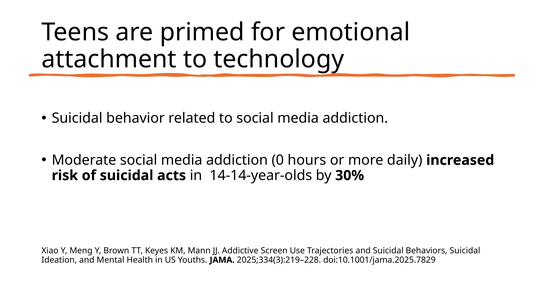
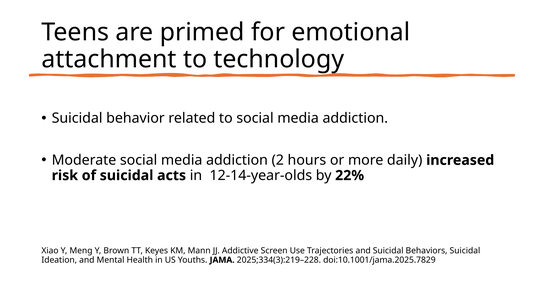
0: 0 -> 2
14-14-year-olds: 14-14-year-olds -> 12-14-year-olds
30%: 30% -> 22%
